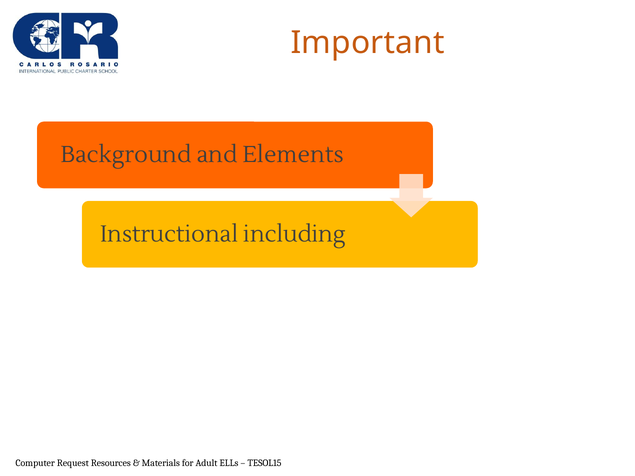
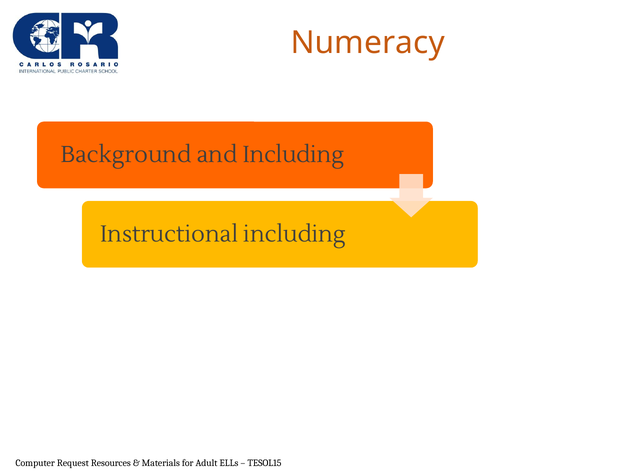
Important: Important -> Numeracy
and Elements: Elements -> Including
